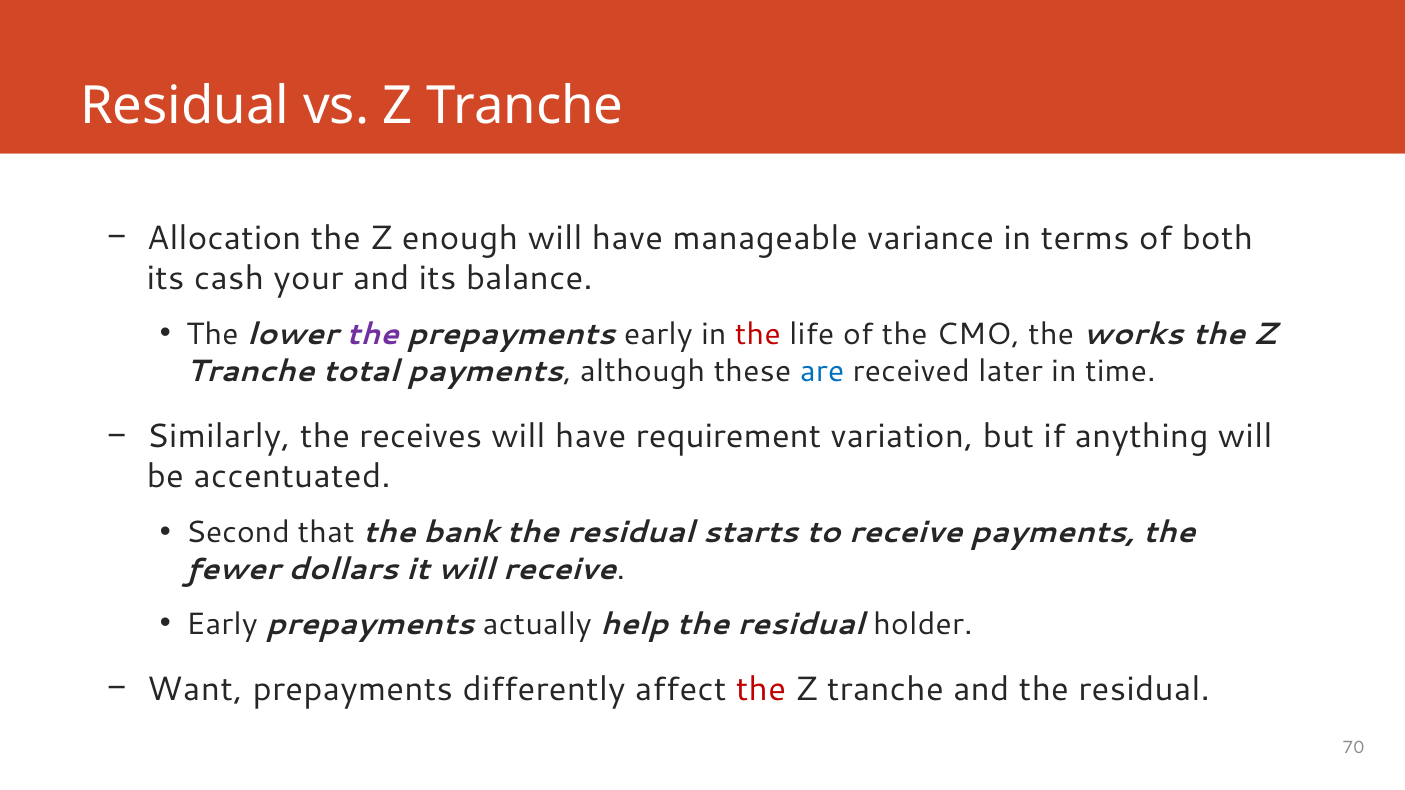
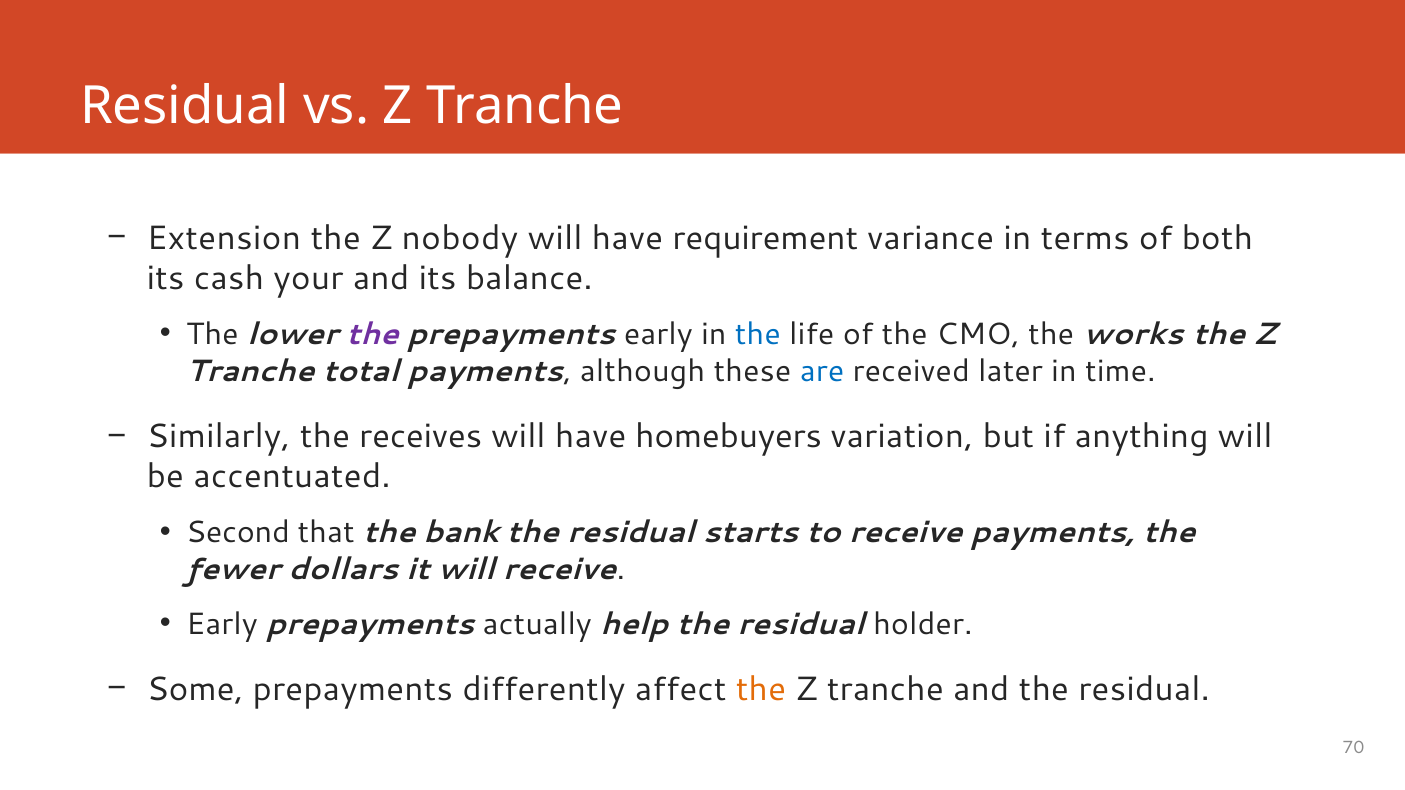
Allocation: Allocation -> Extension
enough: enough -> nobody
manageable: manageable -> requirement
the at (758, 335) colour: red -> blue
requirement: requirement -> homebuyers
Want: Want -> Some
the at (761, 690) colour: red -> orange
